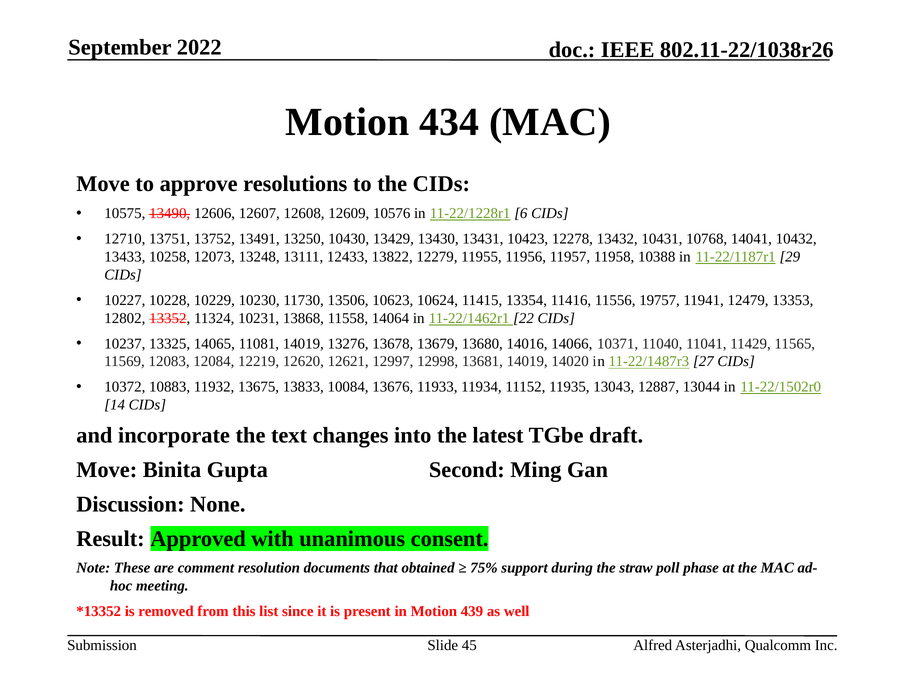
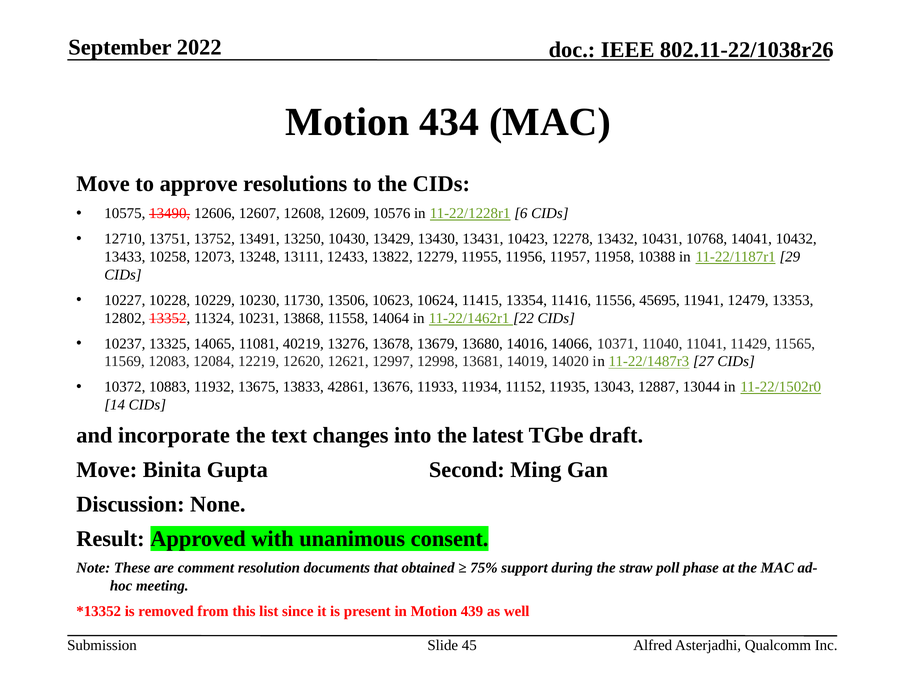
19757: 19757 -> 45695
11081 14019: 14019 -> 40219
10084: 10084 -> 42861
